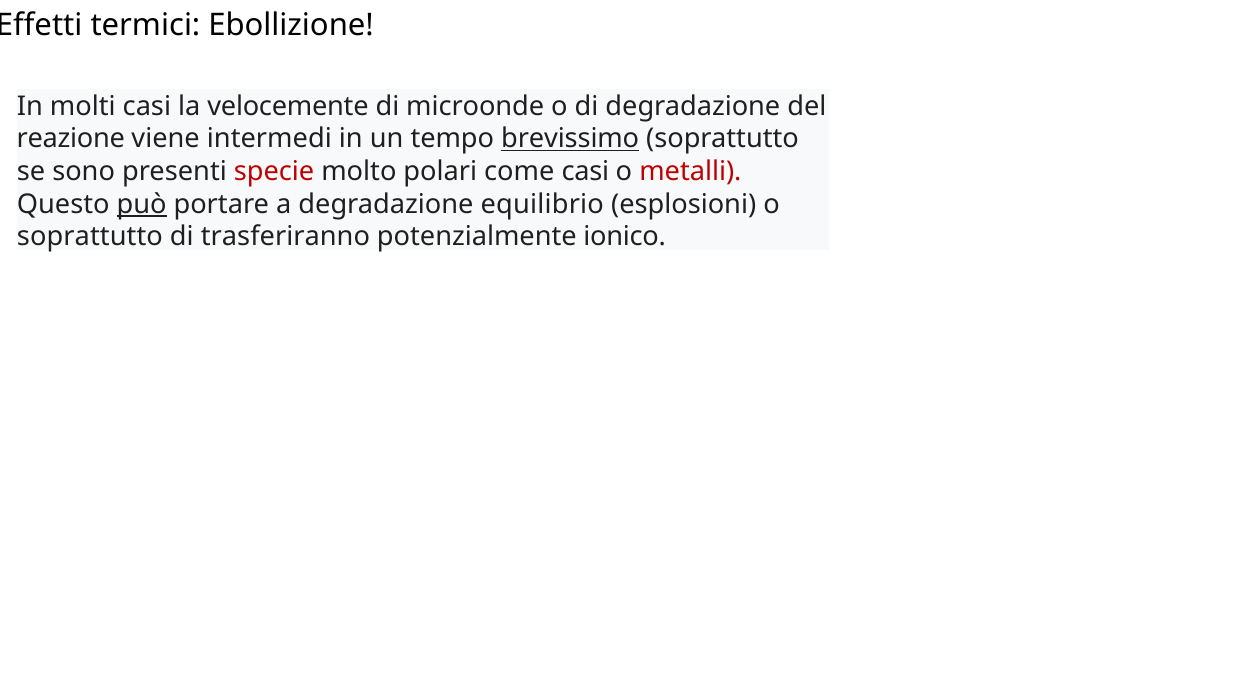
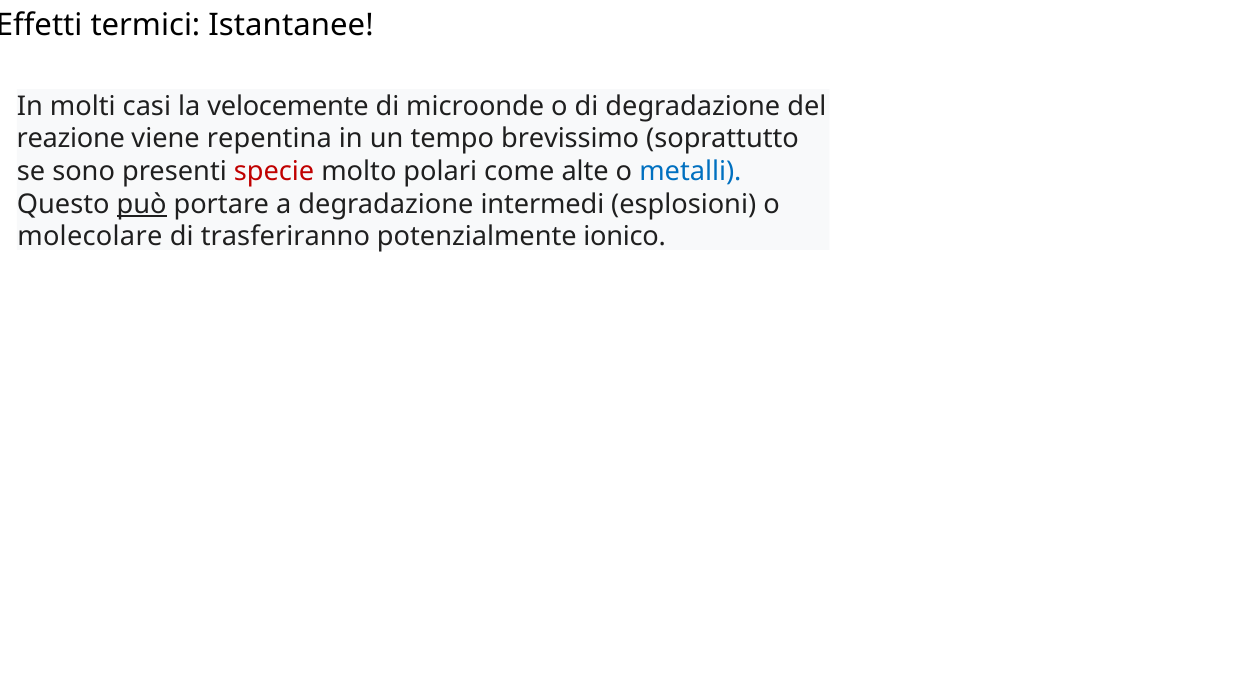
Ebollizione: Ebollizione -> Istantanee
intermedi: intermedi -> repentina
brevissimo underline: present -> none
come casi: casi -> alte
metalli colour: red -> blue
equilibrio: equilibrio -> intermedi
soprattutto at (90, 237): soprattutto -> molecolare
